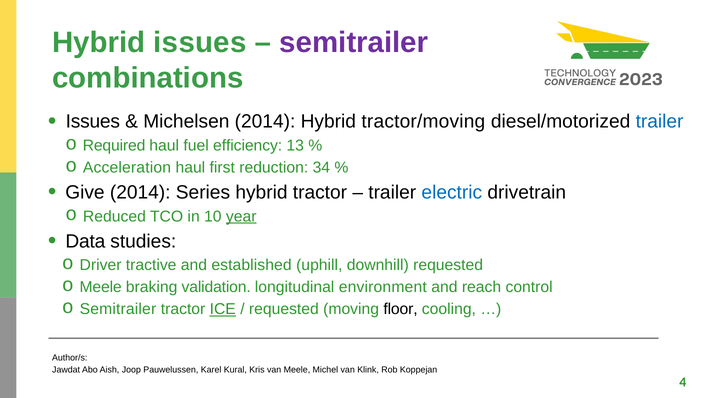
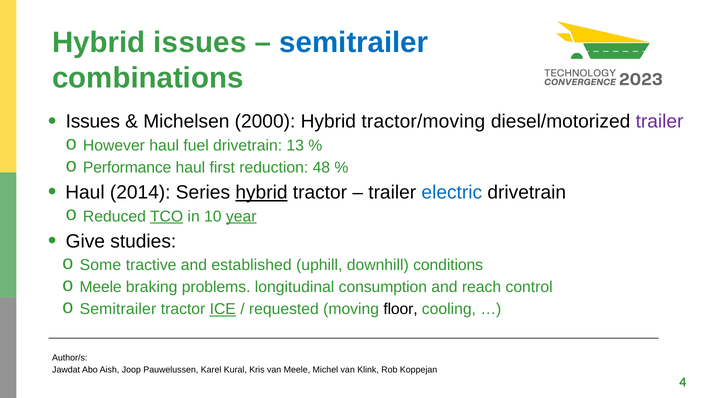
semitrailer at (354, 43) colour: purple -> blue
Michelsen 2014: 2014 -> 2000
trailer at (660, 122) colour: blue -> purple
Required: Required -> However
fuel efficiency: efficiency -> drivetrain
Acceleration: Acceleration -> Performance
34: 34 -> 48
Give at (85, 192): Give -> Haul
hybrid at (261, 192) underline: none -> present
TCO underline: none -> present
Data: Data -> Give
Driver: Driver -> Some
downhill requested: requested -> conditions
validation: validation -> problems
environment: environment -> consumption
